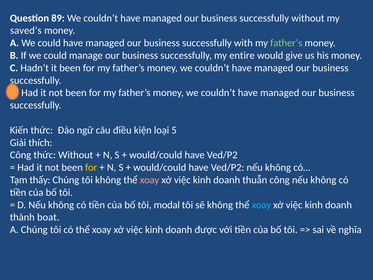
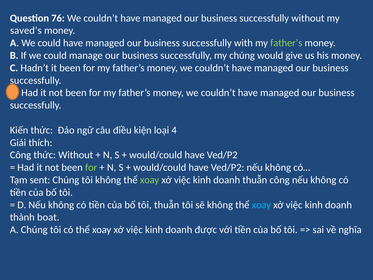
89: 89 -> 76
my entire: entire -> chúng
5: 5 -> 4
for at (91, 167) colour: yellow -> light green
thấy: thấy -> sent
xoay at (150, 180) colour: pink -> light green
tôi modal: modal -> thuẫn
